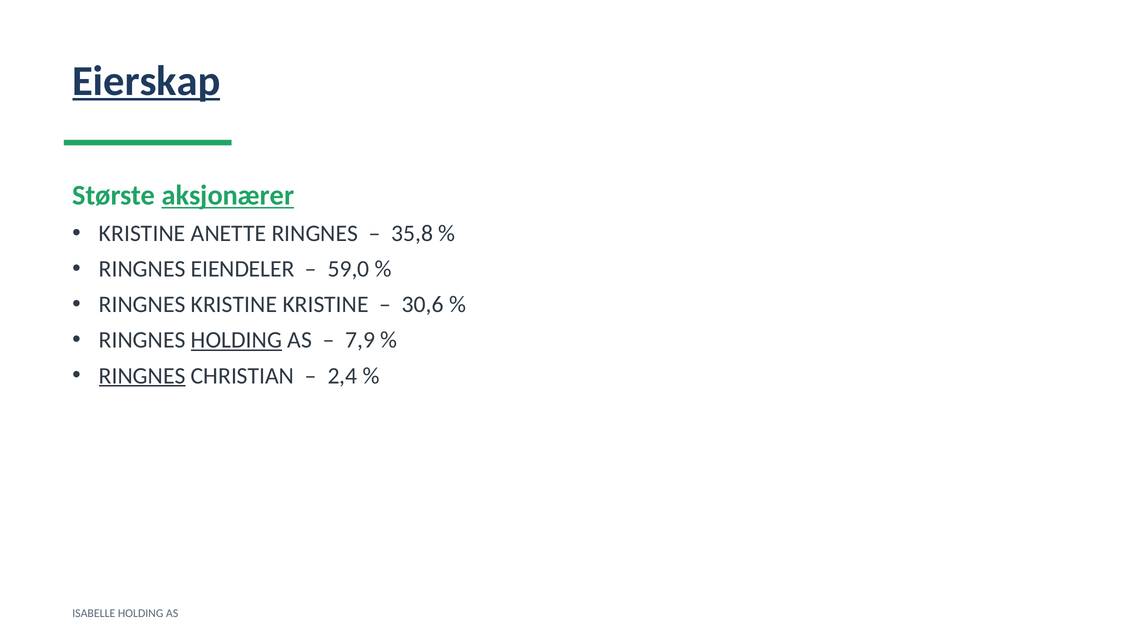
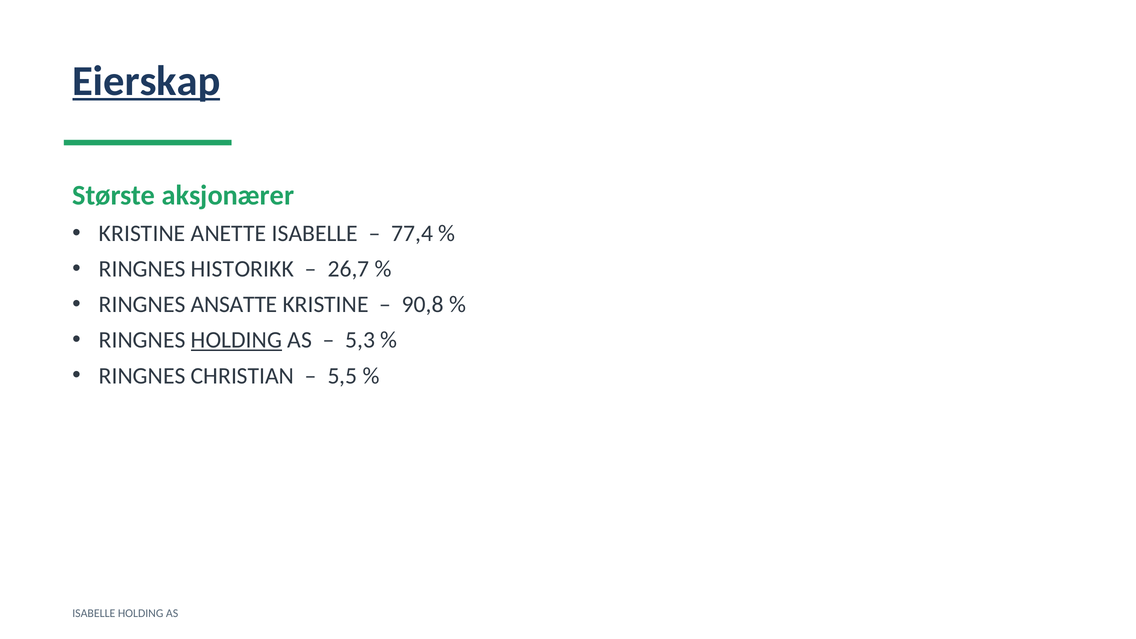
aksjonærer underline: present -> none
ANETTE RINGNES: RINGNES -> ISABELLE
35,8: 35,8 -> 77,4
EIENDELER: EIENDELER -> HISTORIKK
59,0: 59,0 -> 26,7
RINGNES KRISTINE: KRISTINE -> ANSATTE
30,6: 30,6 -> 90,8
7,9: 7,9 -> 5,3
RINGNES at (142, 376) underline: present -> none
2,4: 2,4 -> 5,5
